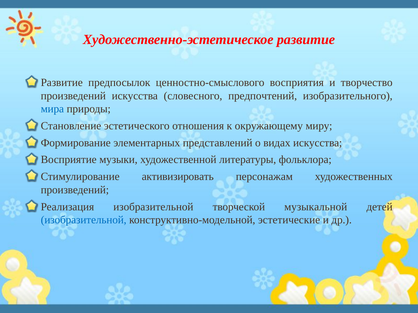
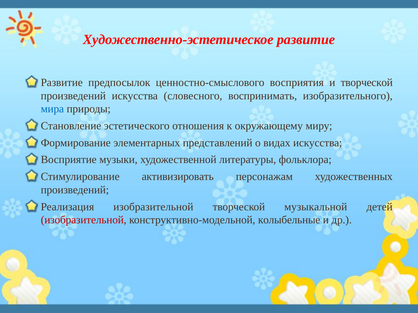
и творчество: творчество -> творческой
предпочтений: предпочтений -> воспринимать
изобразительной at (84, 220) colour: blue -> red
эстетические: эстетические -> колыбельные
